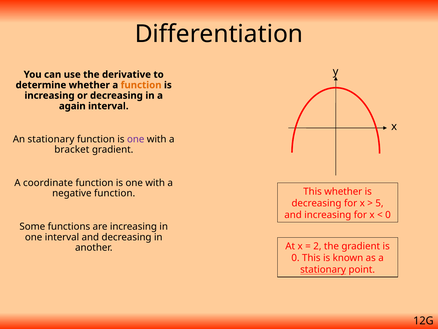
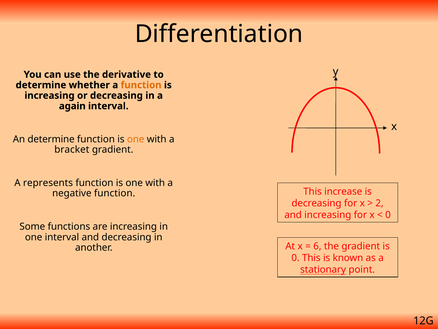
An stationary: stationary -> determine
one at (136, 139) colour: purple -> orange
coordinate: coordinate -> represents
This whether: whether -> increase
5: 5 -> 2
2: 2 -> 6
